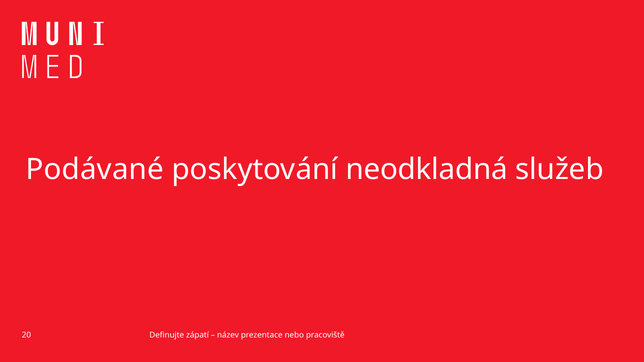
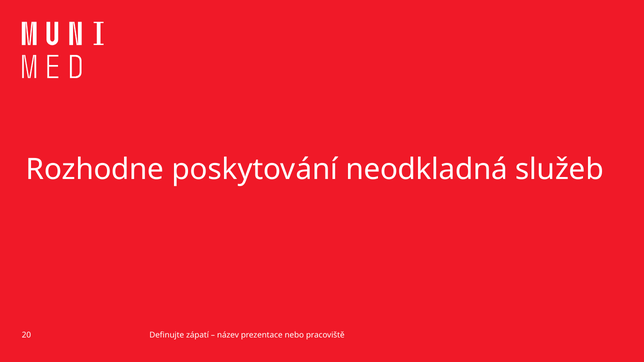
Podávané: Podávané -> Rozhodne
